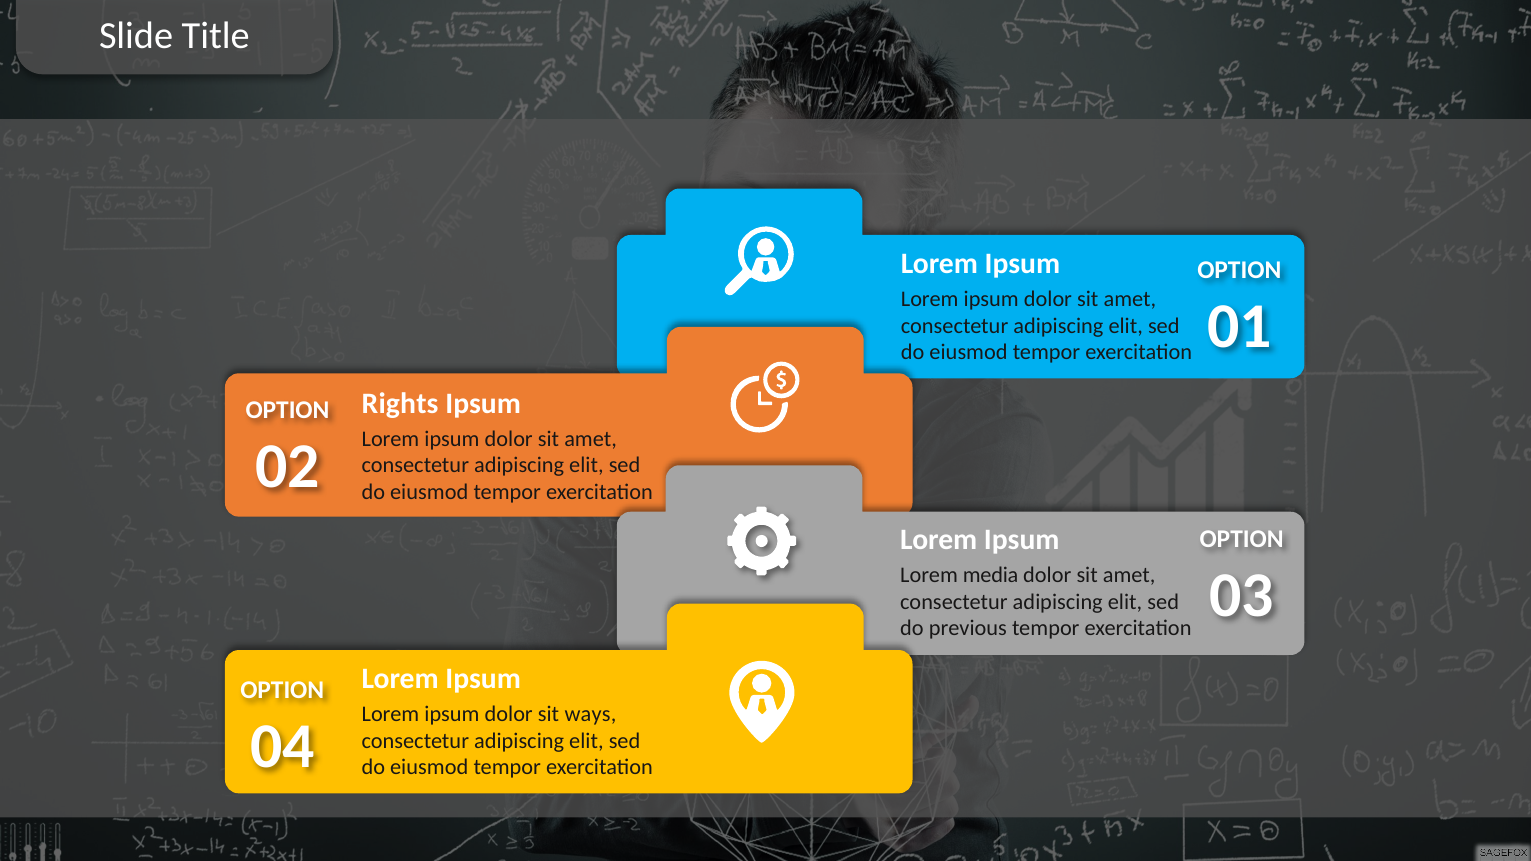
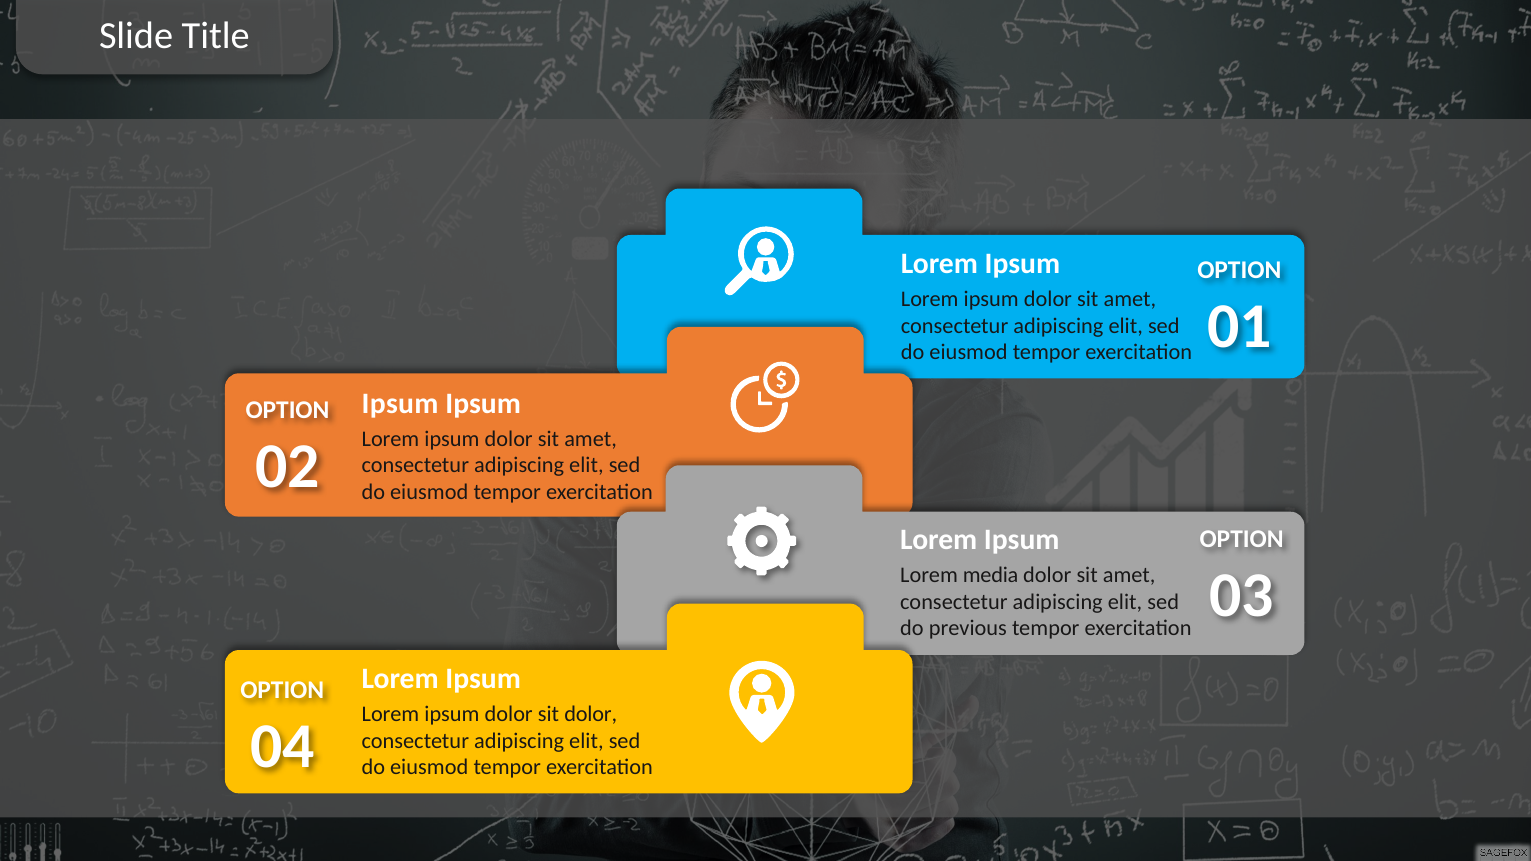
Rights at (400, 404): Rights -> Ipsum
sit ways: ways -> dolor
